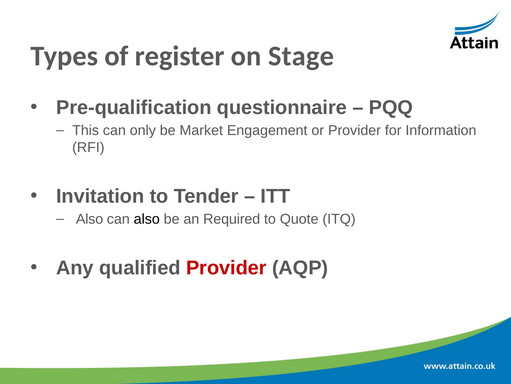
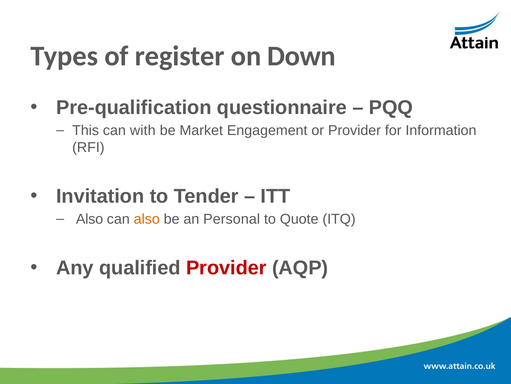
Stage: Stage -> Down
only: only -> with
also at (147, 219) colour: black -> orange
Required: Required -> Personal
